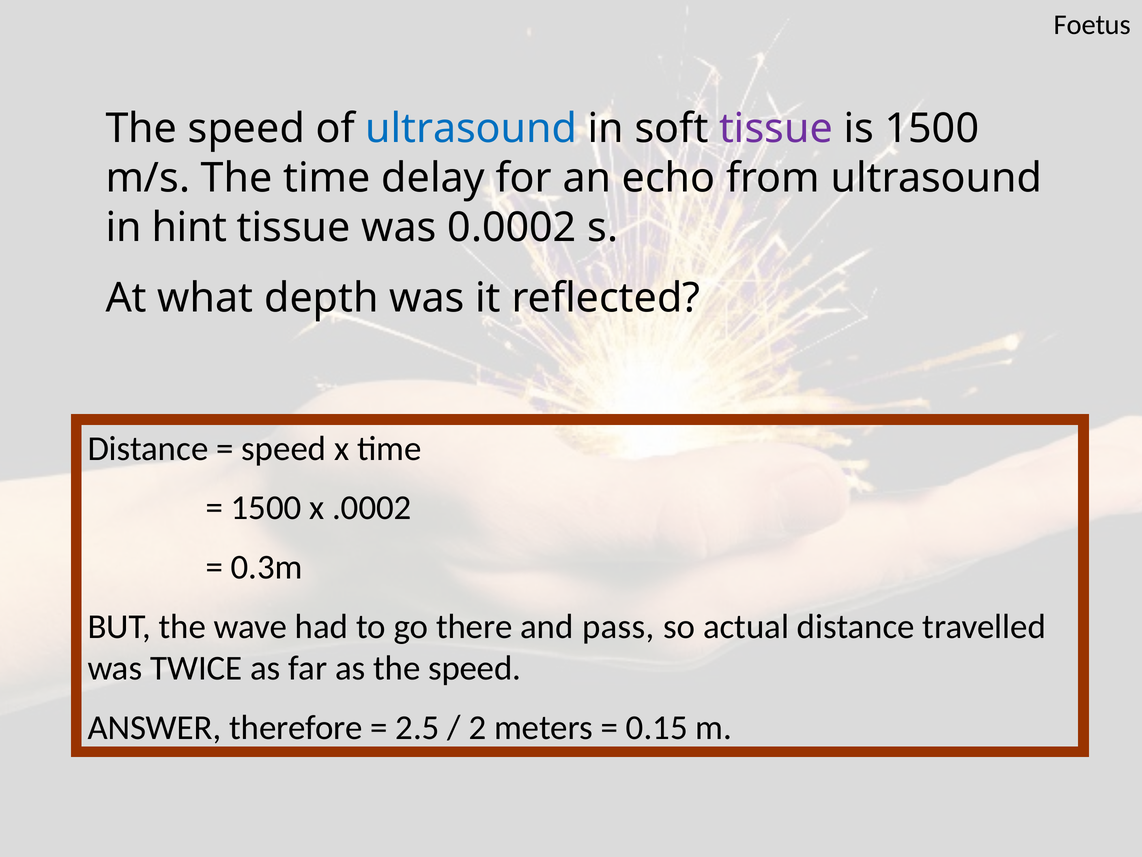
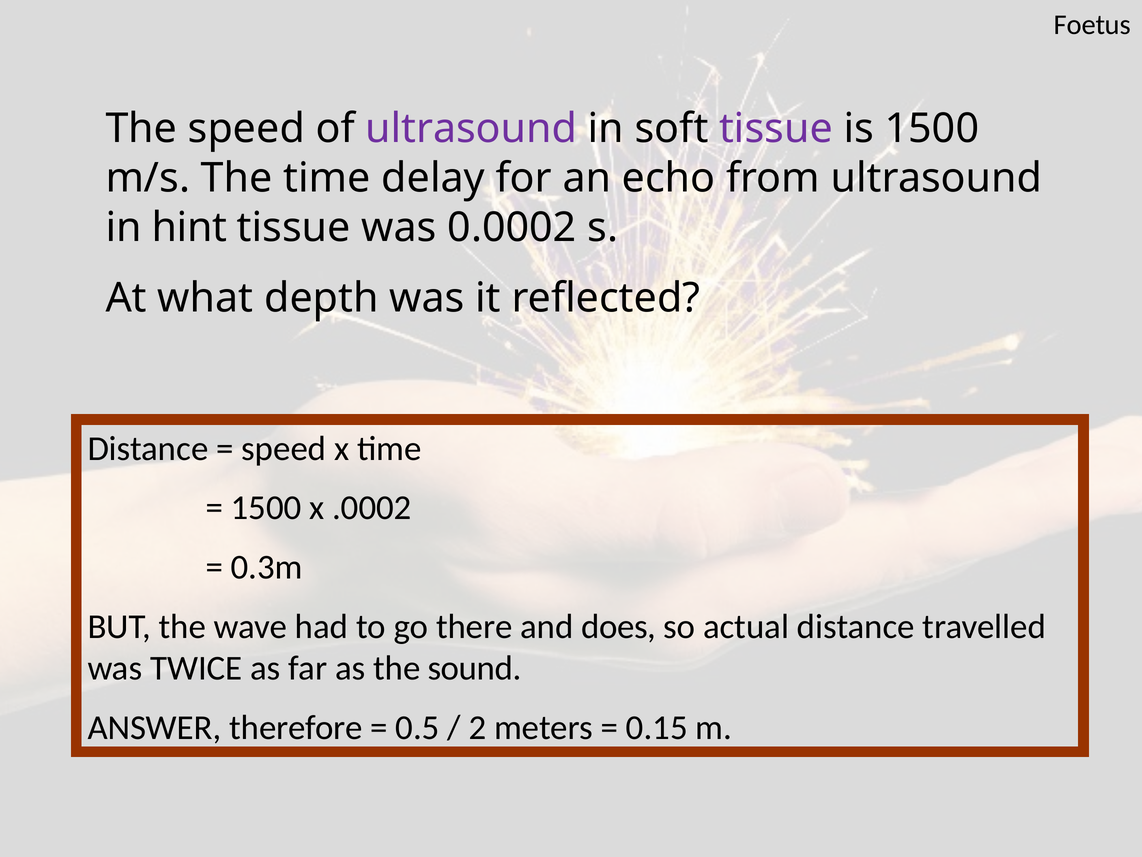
ultrasound at (471, 129) colour: blue -> purple
pass: pass -> does
as the speed: speed -> sound
2.5: 2.5 -> 0.5
